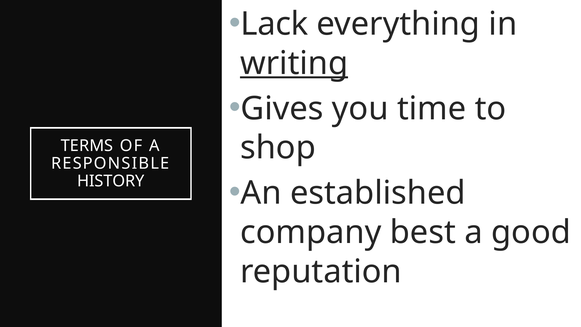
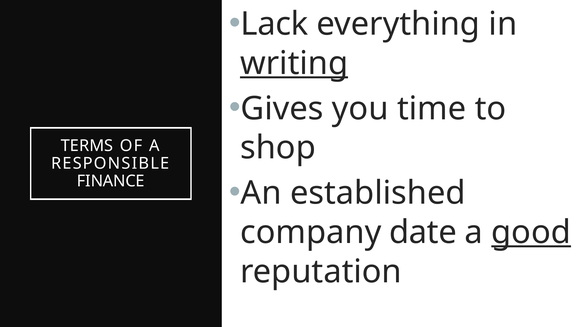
HISTORY: HISTORY -> FINANCE
best: best -> date
good underline: none -> present
